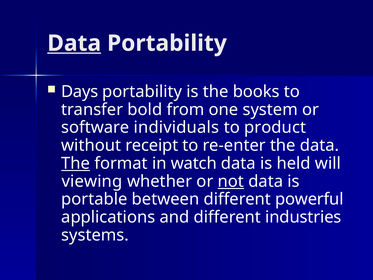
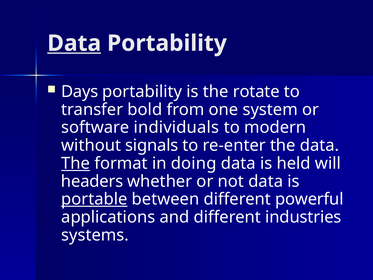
books: books -> rotate
product: product -> modern
receipt: receipt -> signals
watch: watch -> doing
viewing: viewing -> headers
not underline: present -> none
portable underline: none -> present
